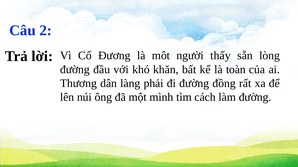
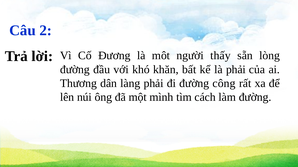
là toàn: toàn -> phải
đồng: đồng -> công
